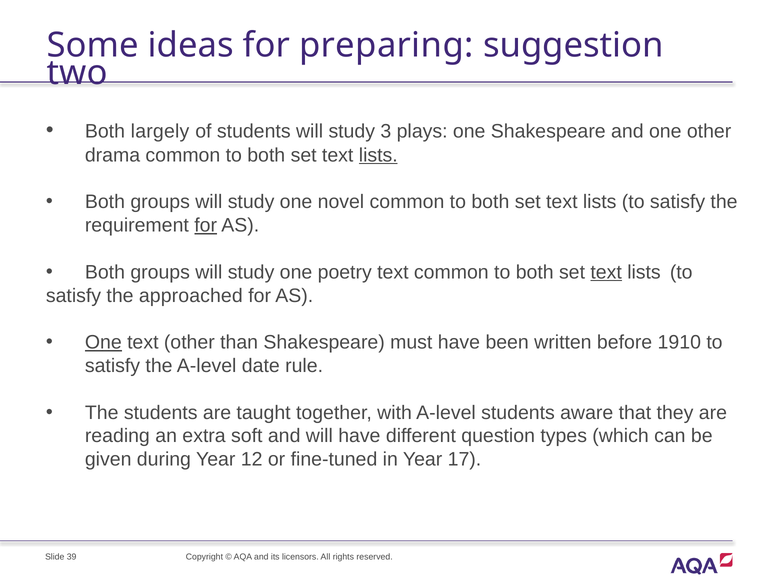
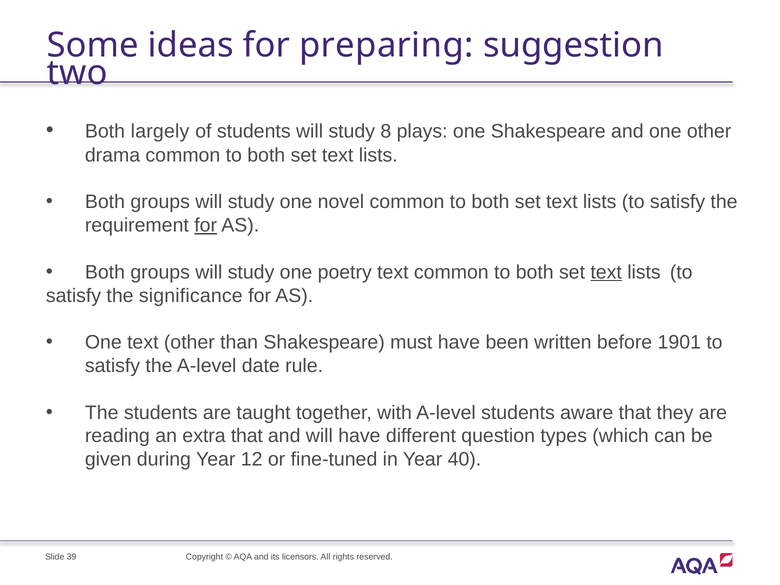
3: 3 -> 8
lists at (378, 155) underline: present -> none
approached: approached -> significance
One at (103, 342) underline: present -> none
1910: 1910 -> 1901
extra soft: soft -> that
17: 17 -> 40
